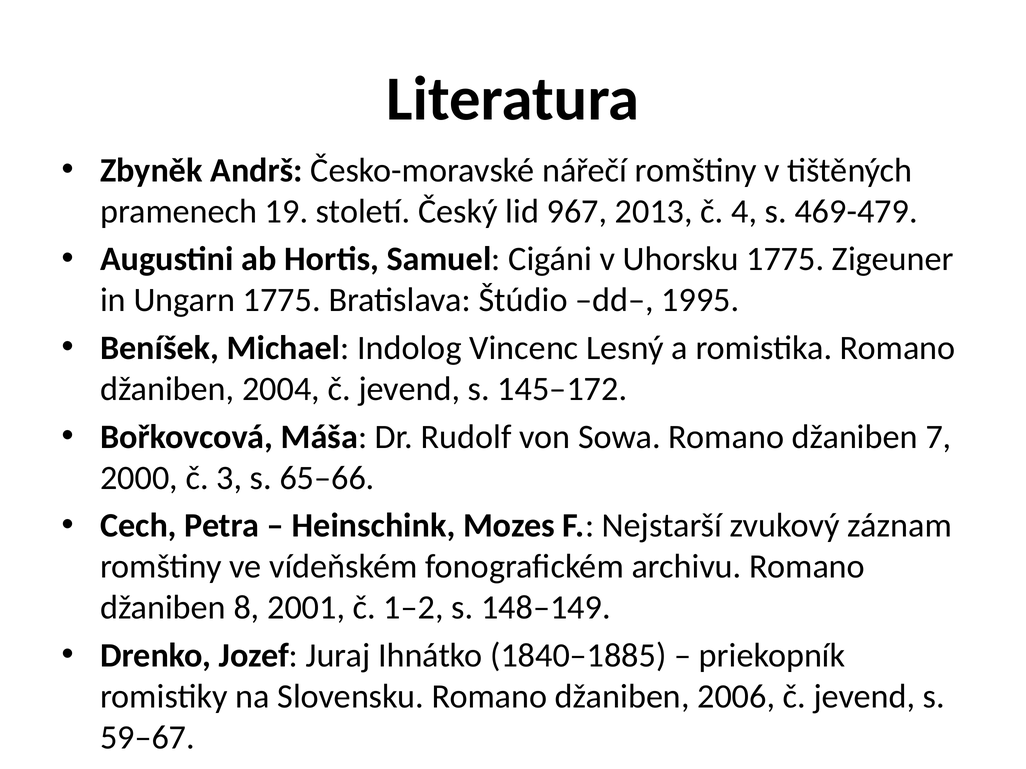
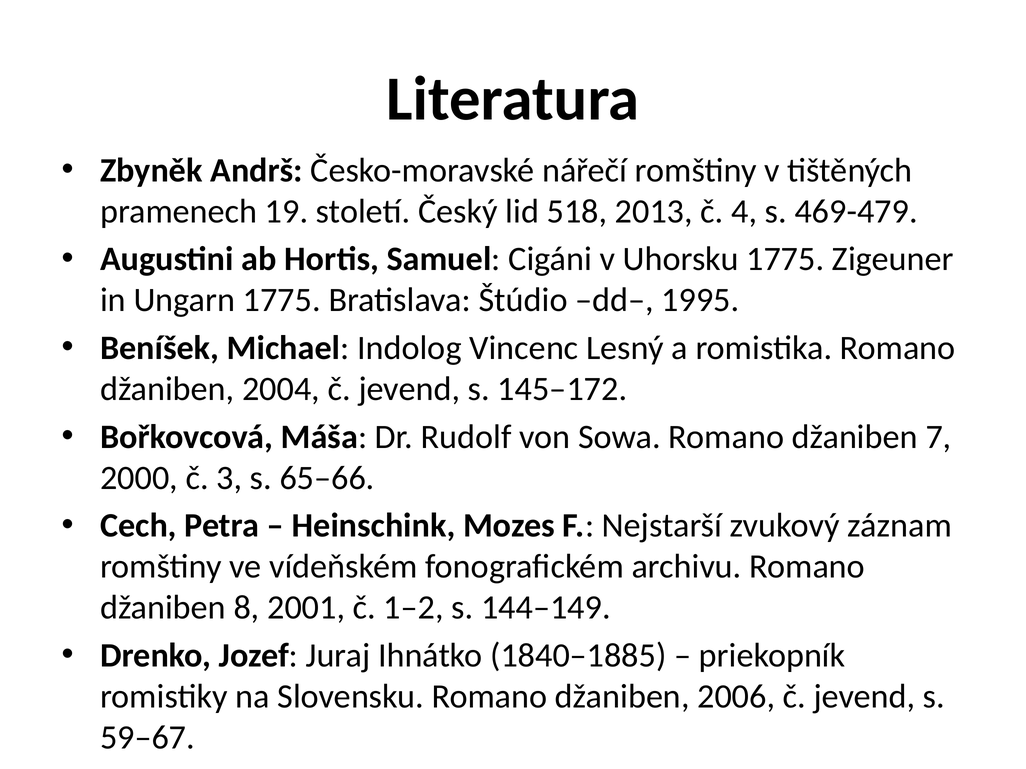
967: 967 -> 518
148–149: 148–149 -> 144–149
